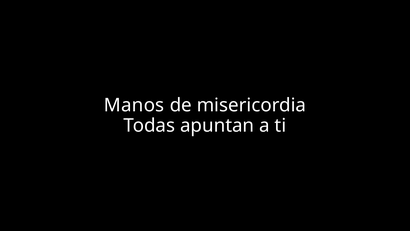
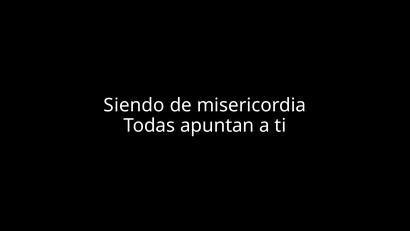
Manos: Manos -> Siendo
